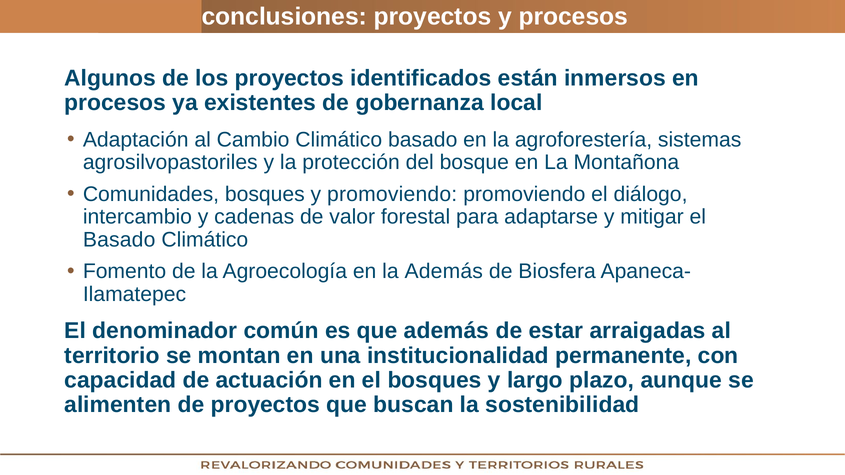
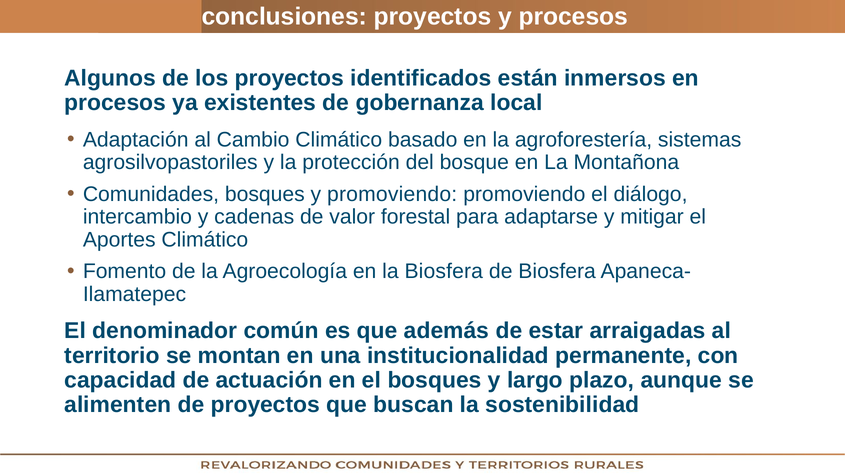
Basado at (119, 240): Basado -> Aportes
la Además: Además -> Biosfera
